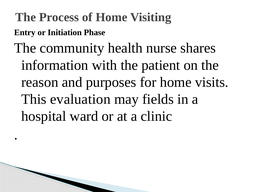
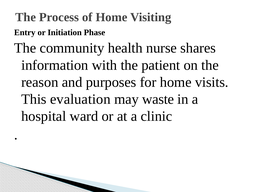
fields: fields -> waste
